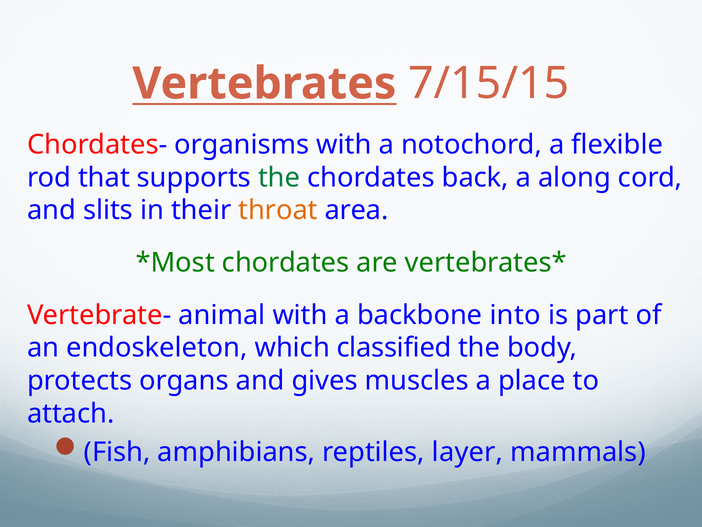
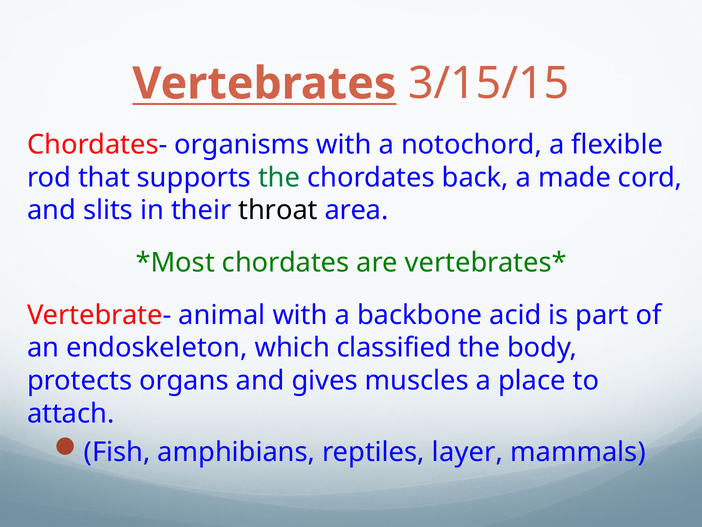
7/15/15: 7/15/15 -> 3/15/15
along: along -> made
throat colour: orange -> black
into: into -> acid
